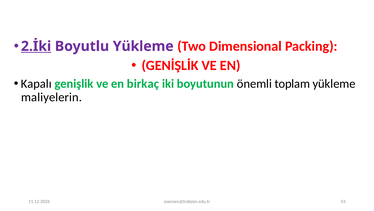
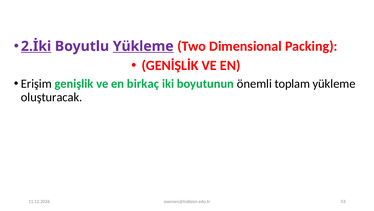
Yükleme at (143, 46) underline: none -> present
Kapalı: Kapalı -> Erişim
maliyelerin: maliyelerin -> oluşturacak
